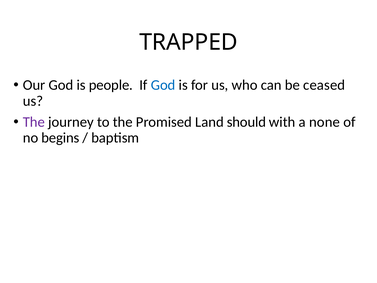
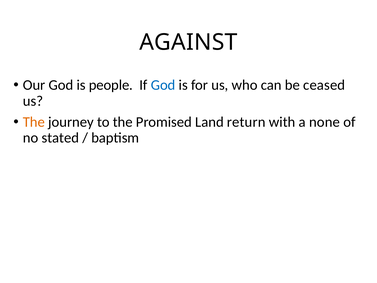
TRAPPED: TRAPPED -> AGAINST
The at (34, 122) colour: purple -> orange
should: should -> return
begins: begins -> stated
